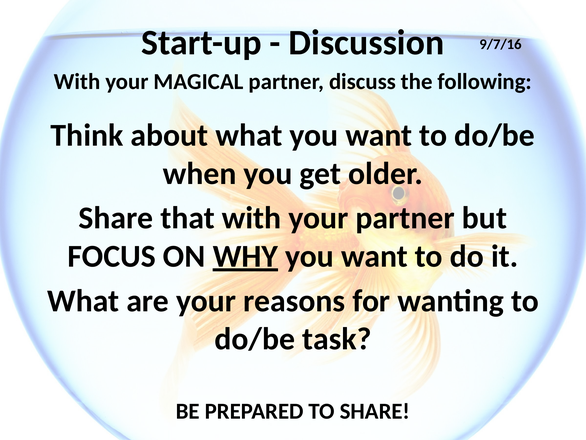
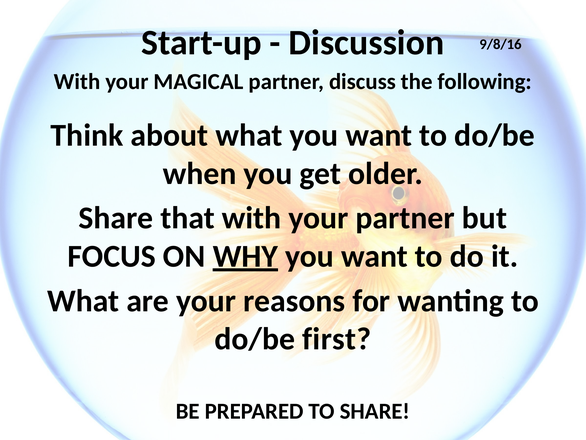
9/7/16: 9/7/16 -> 9/8/16
task: task -> first
